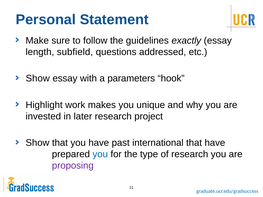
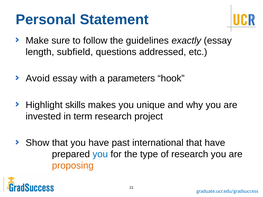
Show at (38, 79): Show -> Avoid
work: work -> skills
later: later -> term
proposing colour: purple -> orange
